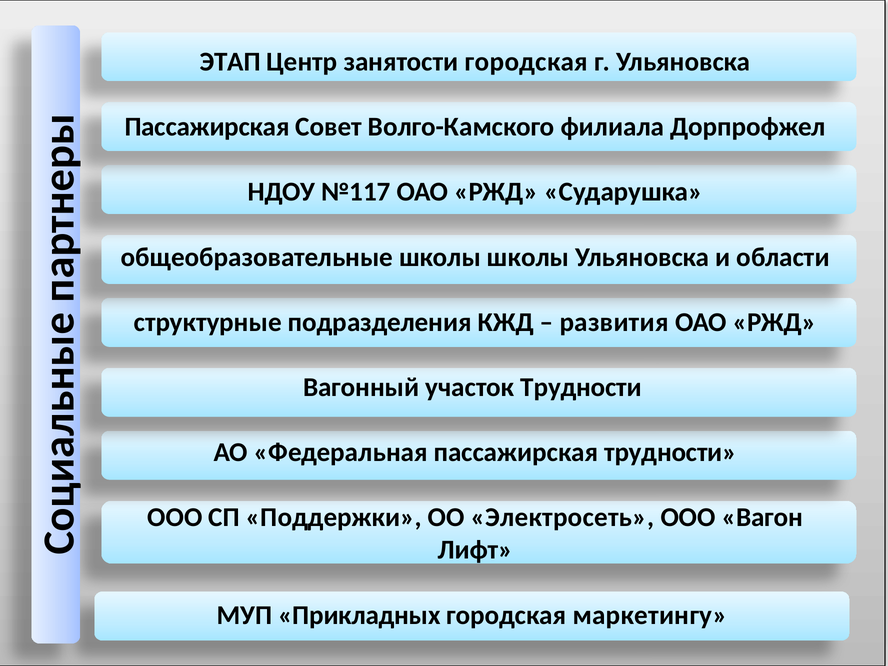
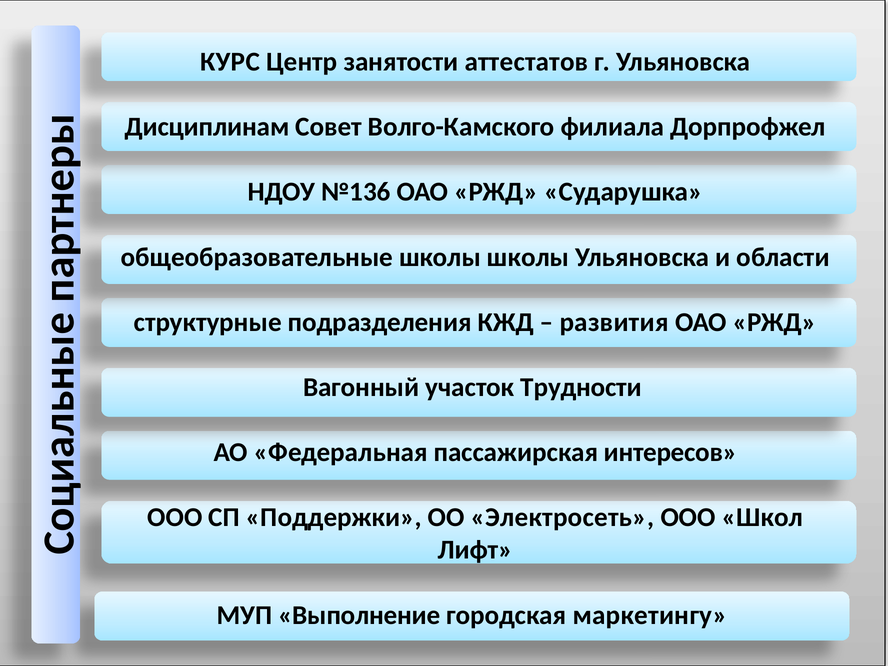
ЭТАП: ЭТАП -> КУРС
занятости городская: городская -> аттестатов
Пассажирская at (207, 127): Пассажирская -> Дисциплинам
№117: №117 -> №136
пассажирская трудности: трудности -> интересов
Вагон: Вагон -> Школ
Прикладных: Прикладных -> Выполнение
